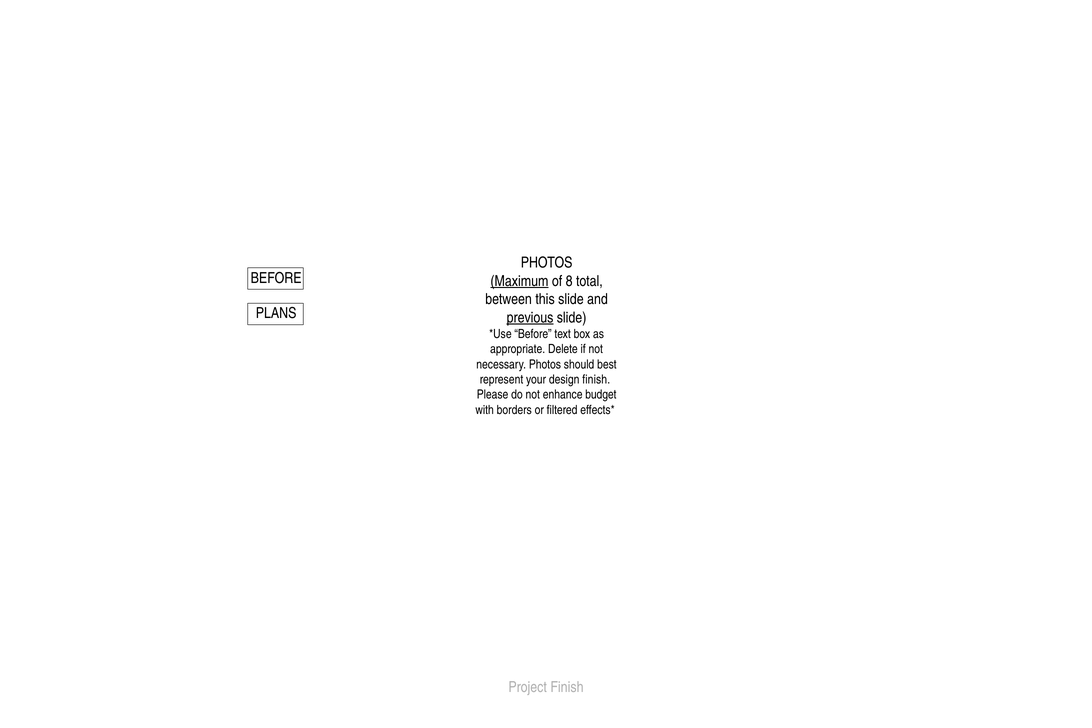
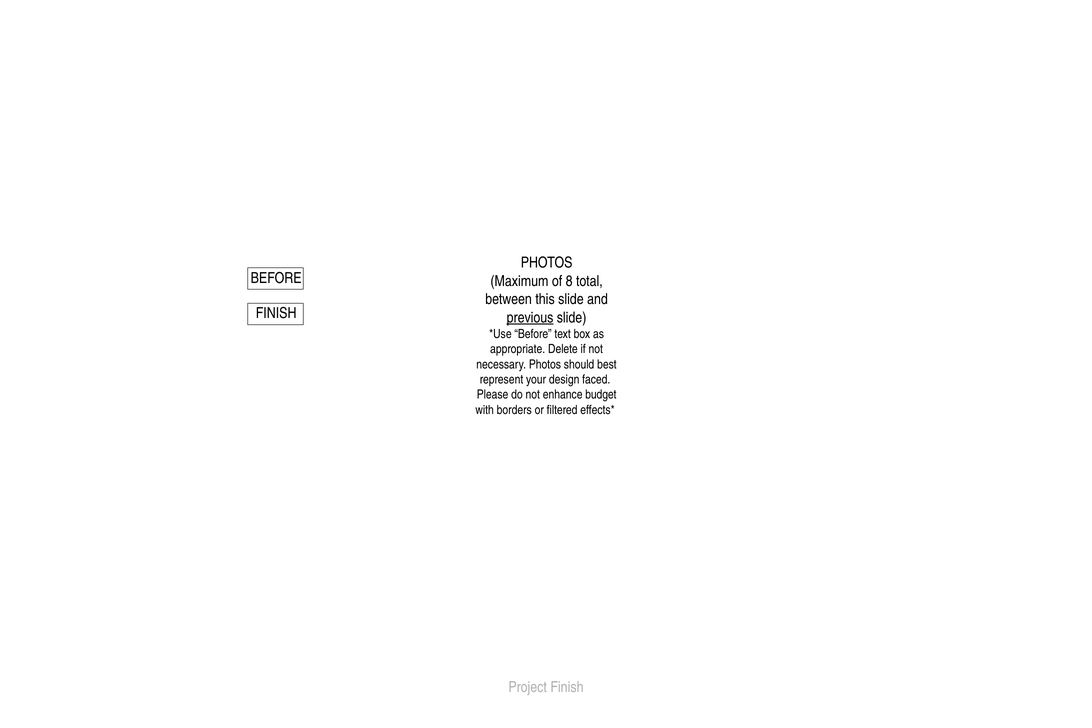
Maximum underline: present -> none
PLANS at (276, 313): PLANS -> FINISH
design finish: finish -> faced
